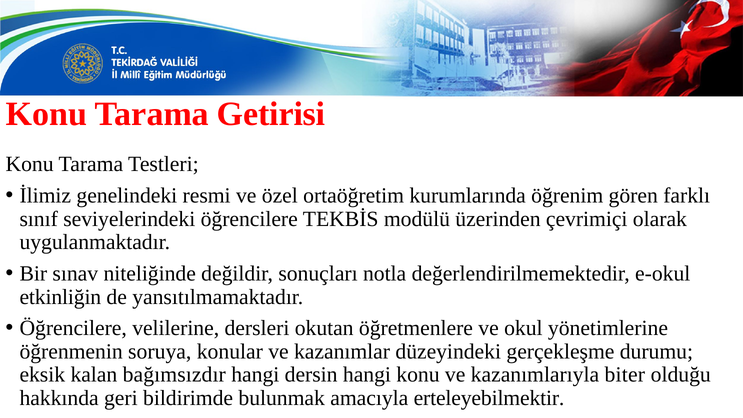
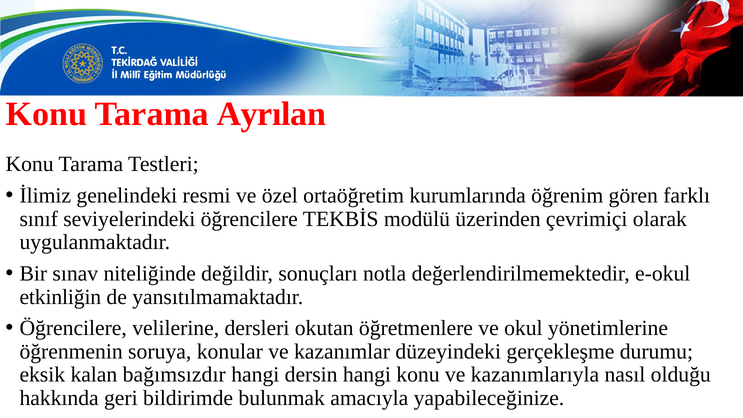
Getirisi: Getirisi -> Ayrılan
biter: biter -> nasıl
erteleyebilmektir: erteleyebilmektir -> yapabileceğinize
